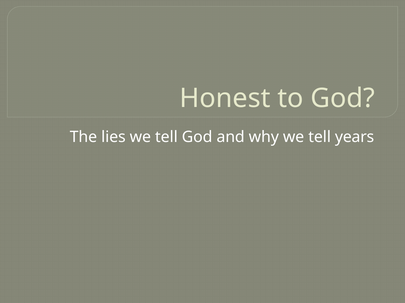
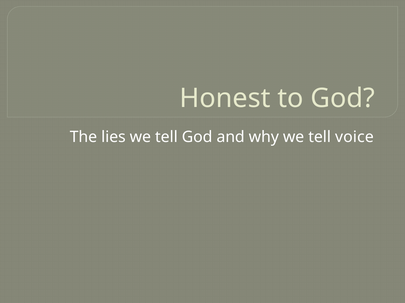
years: years -> voice
